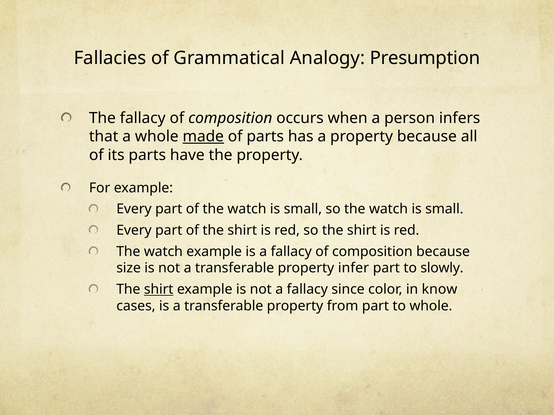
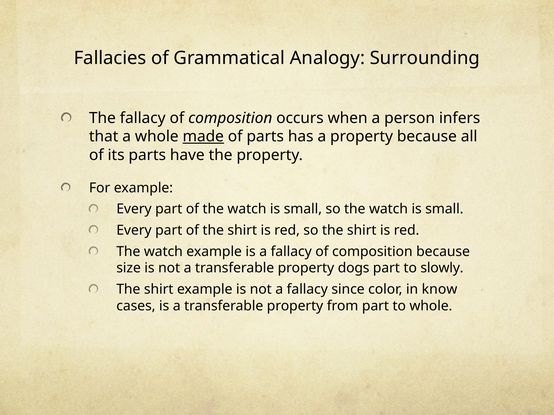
Presumption: Presumption -> Surrounding
infer: infer -> dogs
shirt at (159, 290) underline: present -> none
